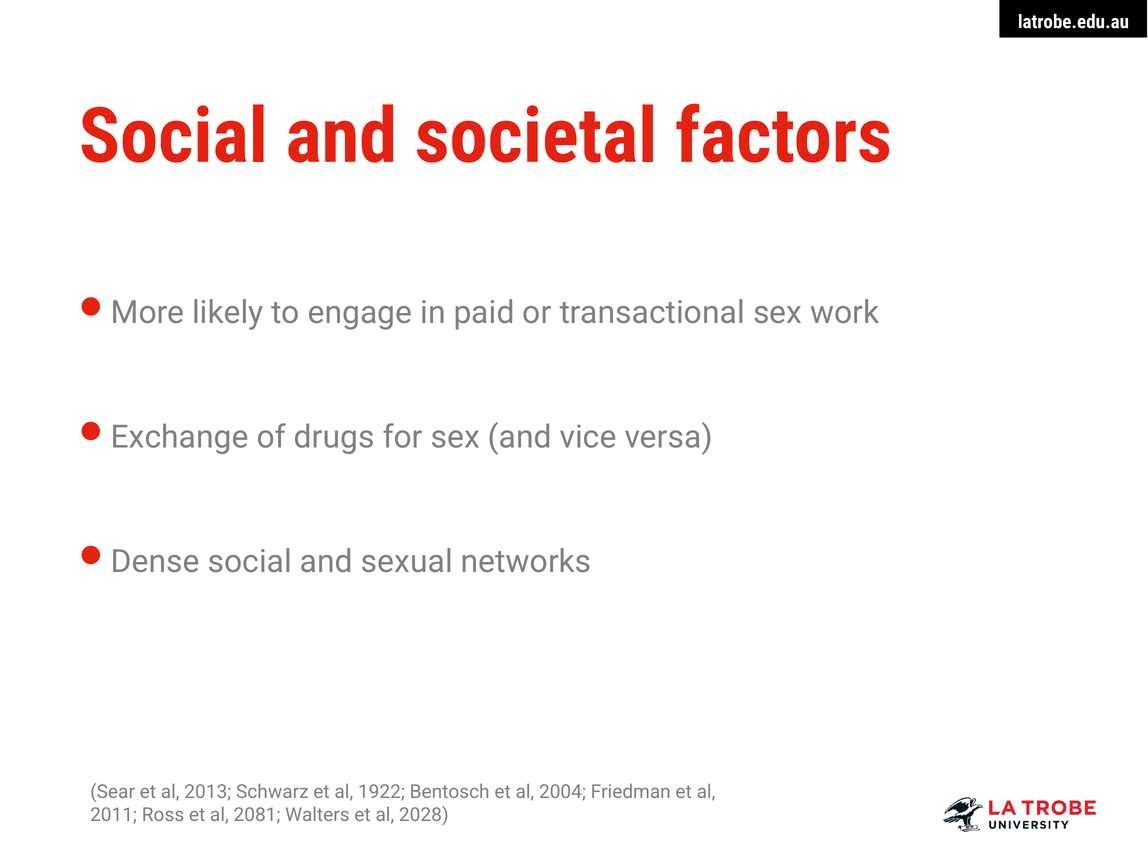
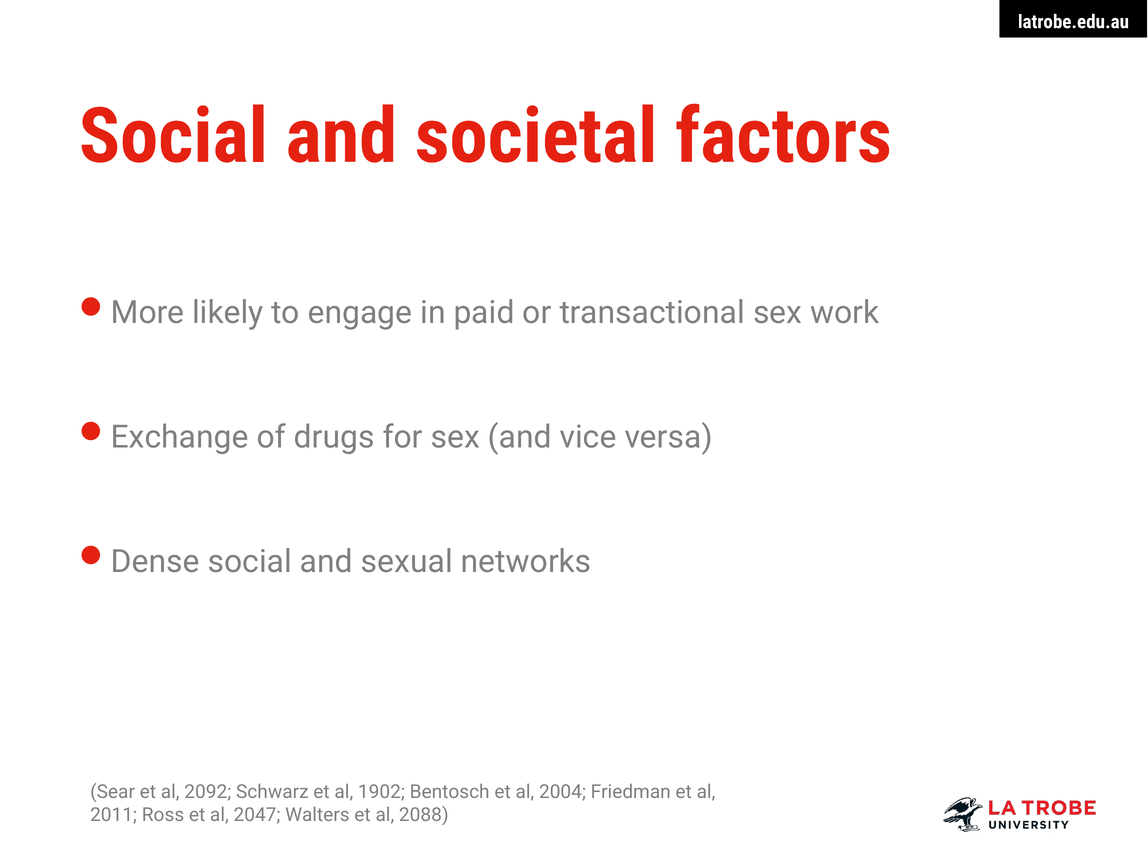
2013: 2013 -> 2092
1922: 1922 -> 1902
2081: 2081 -> 2047
2028: 2028 -> 2088
